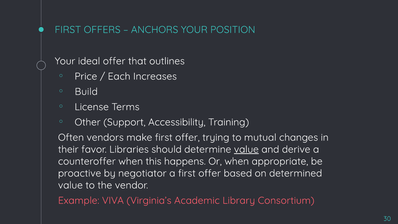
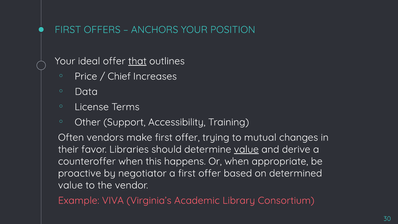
that underline: none -> present
Each: Each -> Chief
Build: Build -> Data
